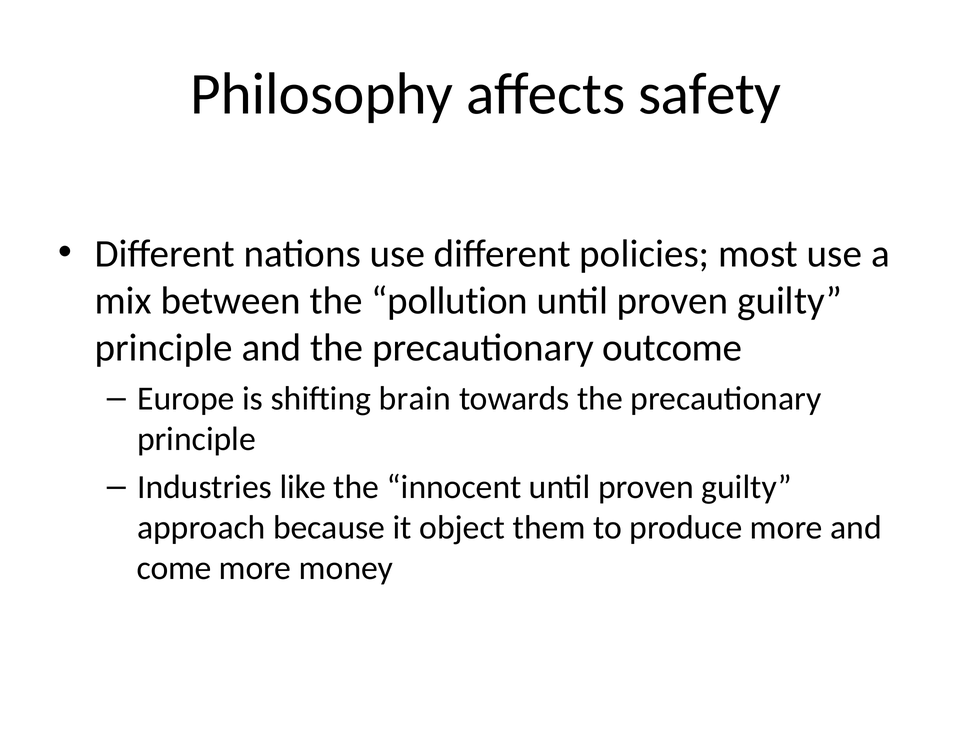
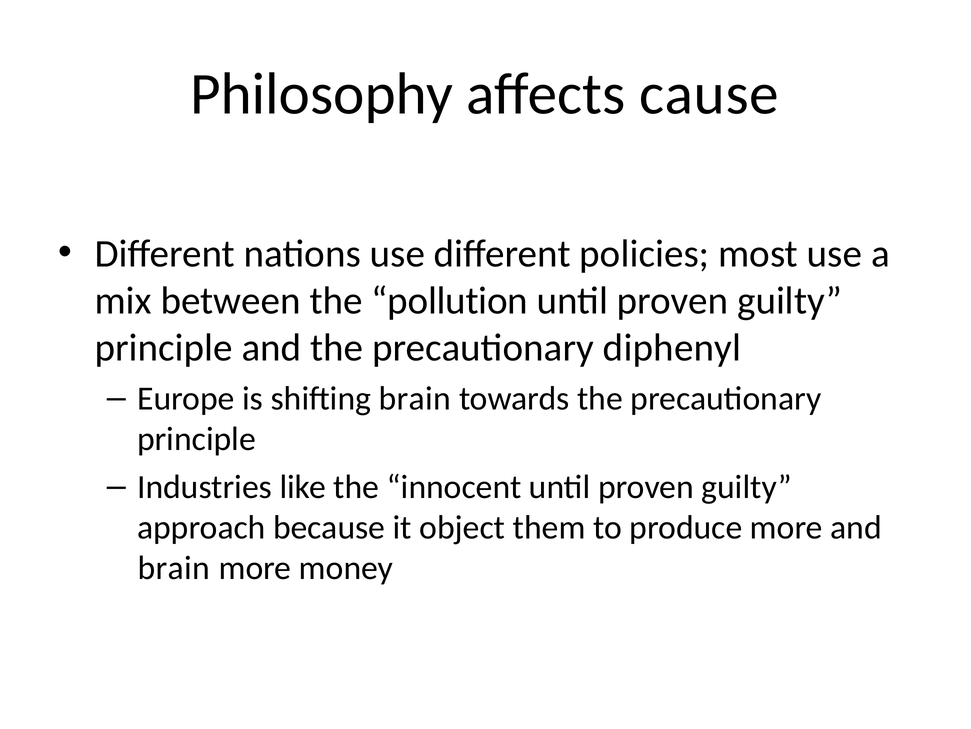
safety: safety -> cause
outcome: outcome -> diphenyl
come at (174, 568): come -> brain
